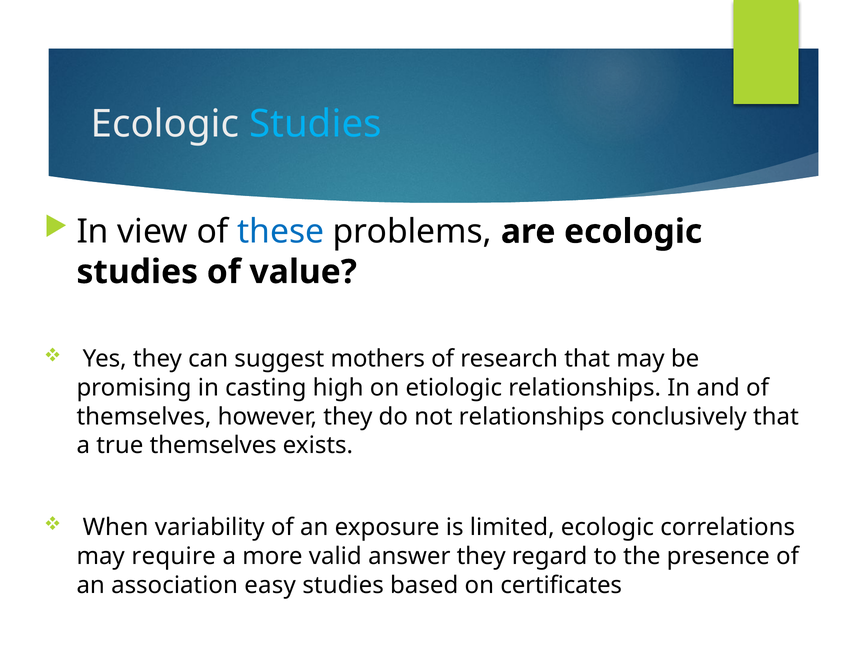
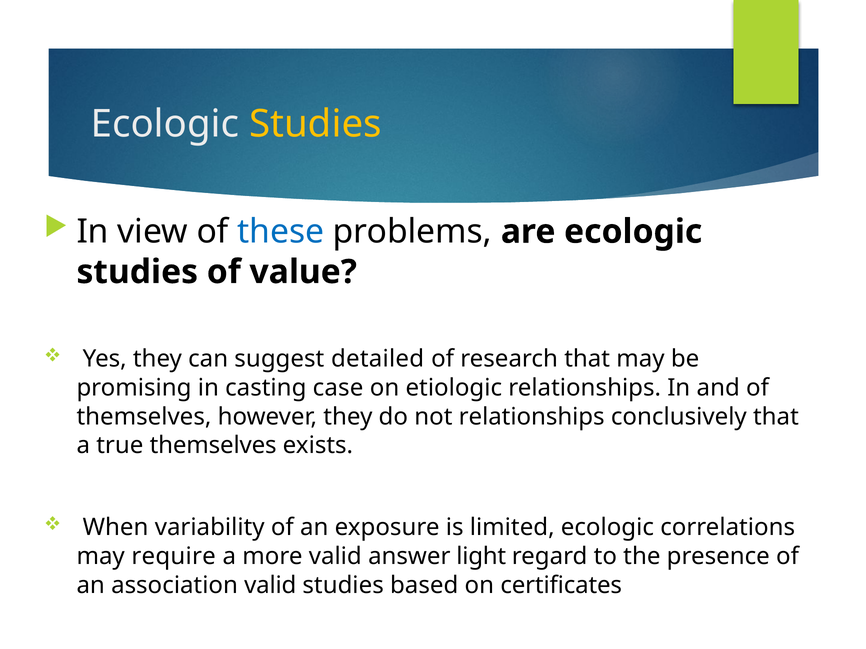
Studies at (315, 124) colour: light blue -> yellow
mothers: mothers -> detailed
high: high -> case
answer they: they -> light
association easy: easy -> valid
